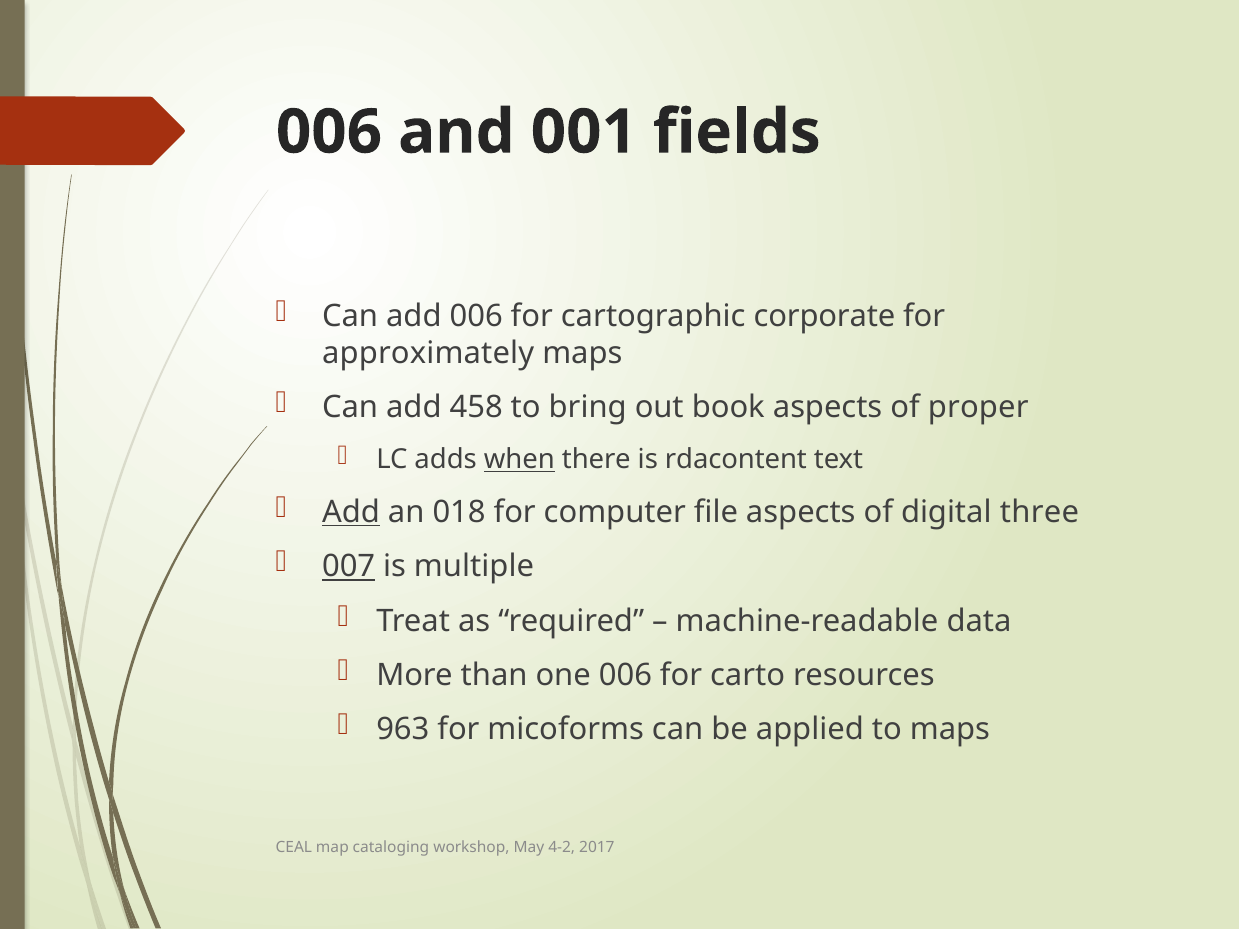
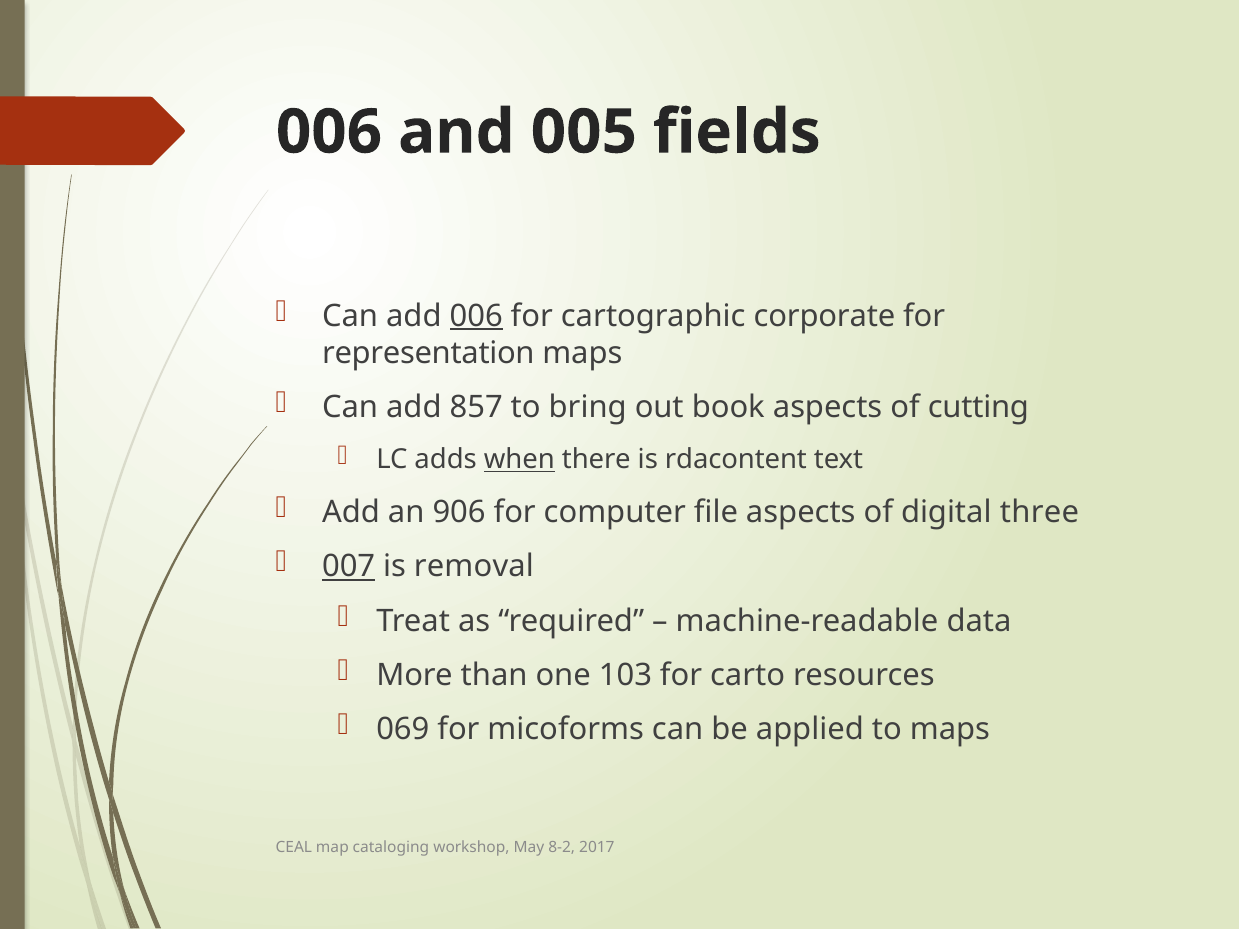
001: 001 -> 005
006 at (476, 316) underline: none -> present
approximately: approximately -> representation
458: 458 -> 857
proper: proper -> cutting
Add at (351, 512) underline: present -> none
018: 018 -> 906
multiple: multiple -> removal
one 006: 006 -> 103
963: 963 -> 069
4-2: 4-2 -> 8-2
